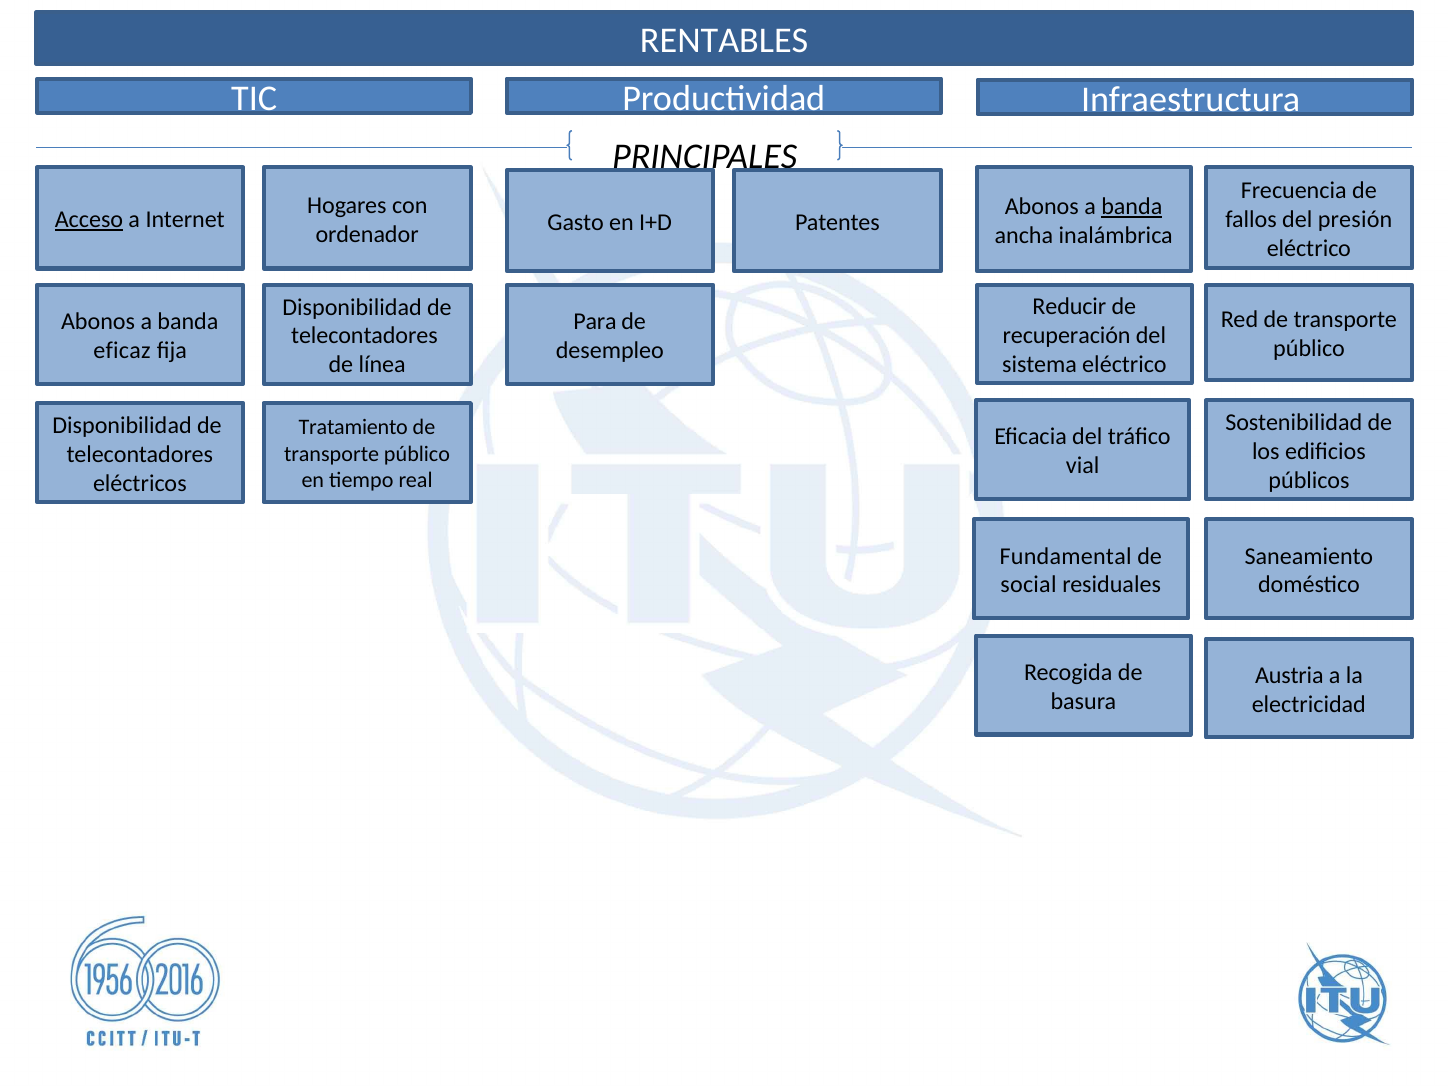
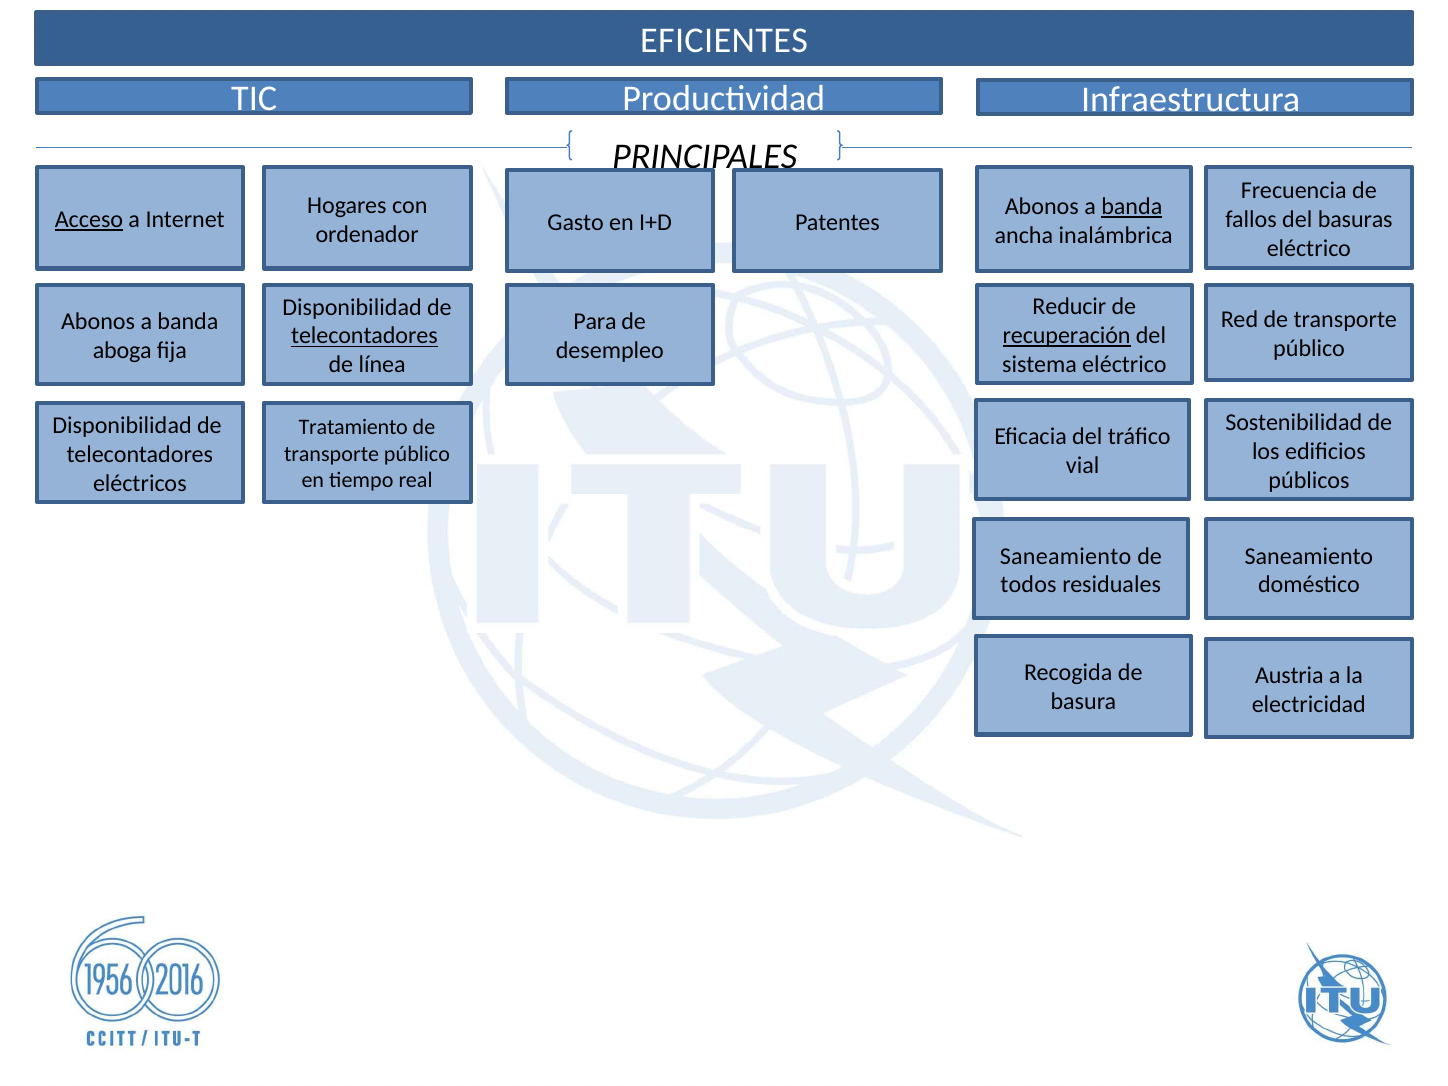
RENTABLES: RENTABLES -> EFICIENTES
presión: presión -> basuras
recuperación underline: none -> present
telecontadores at (364, 336) underline: none -> present
eficaz: eficaz -> aboga
Fundamental at (1066, 556): Fundamental -> Saneamiento
social: social -> todos
